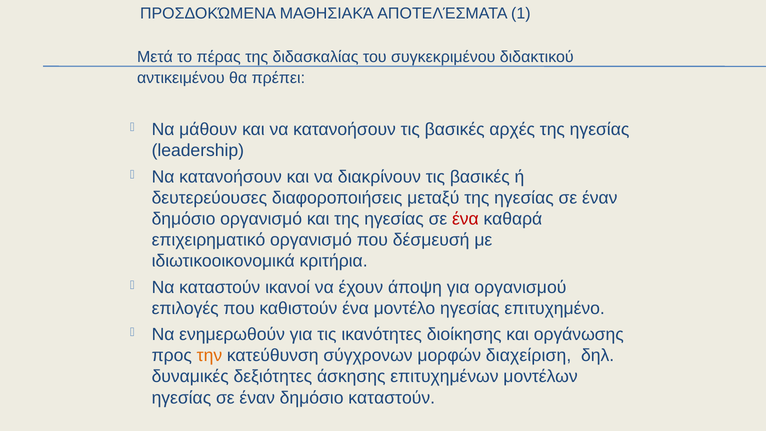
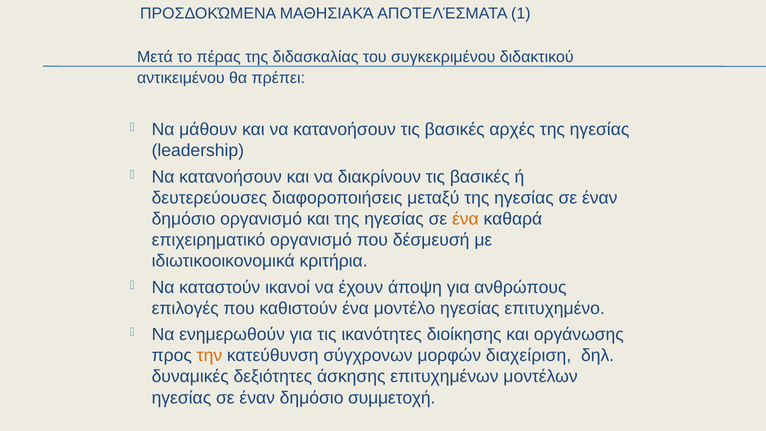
ένα at (465, 219) colour: red -> orange
οργανισμού: οργανισμού -> ανθρώπους
δημόσιο καταστούν: καταστούν -> συμμετοχή
